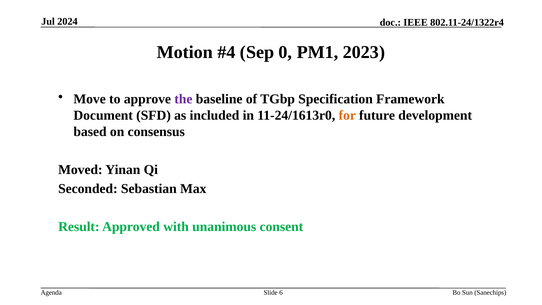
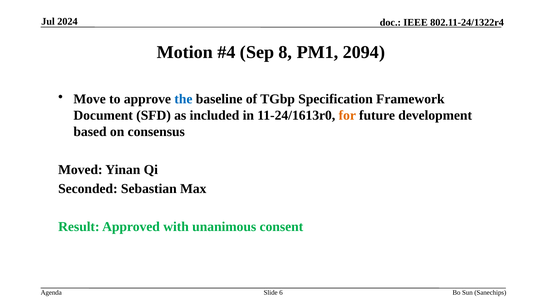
0: 0 -> 8
2023: 2023 -> 2094
the colour: purple -> blue
